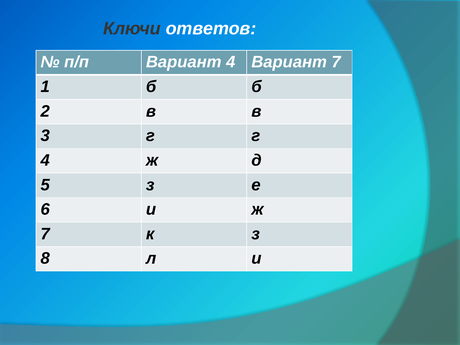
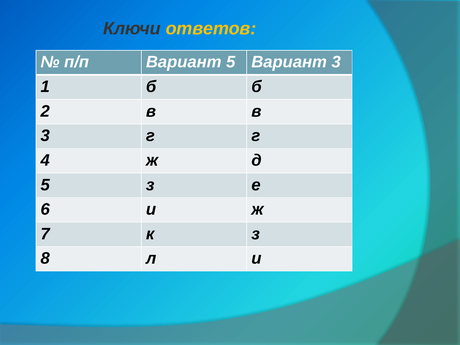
ответов colour: white -> yellow
Вариант 4: 4 -> 5
Вариант 7: 7 -> 3
